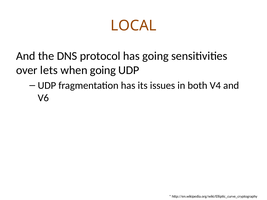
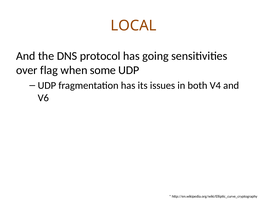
lets: lets -> flag
when going: going -> some
